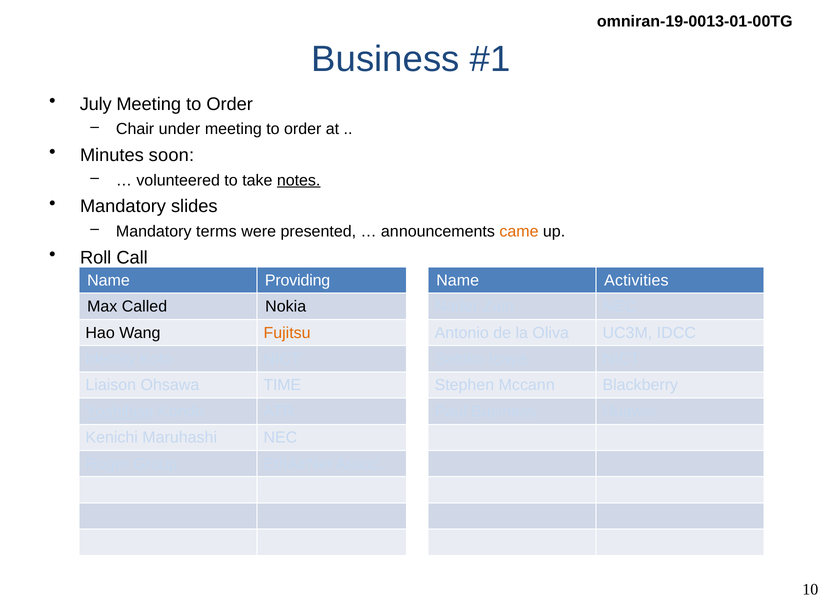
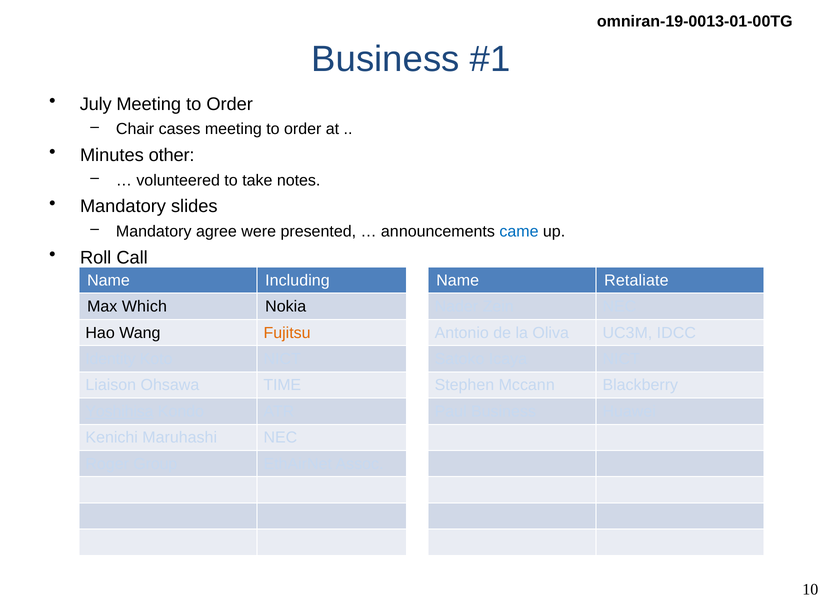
under: under -> cases
soon: soon -> other
notes underline: present -> none
terms: terms -> agree
came colour: orange -> blue
Providing: Providing -> Including
Activities: Activities -> Retaliate
Called: Called -> Which
